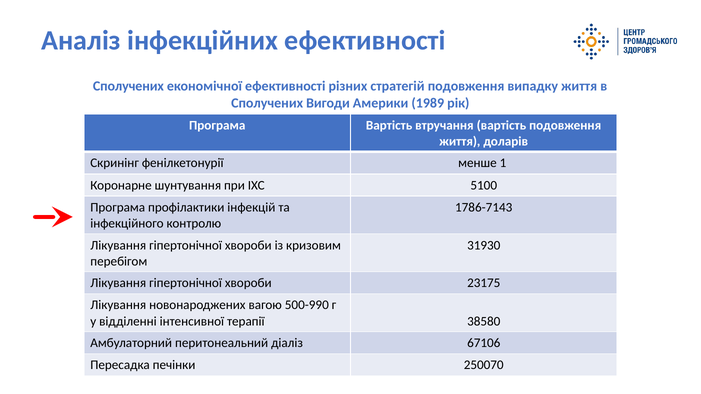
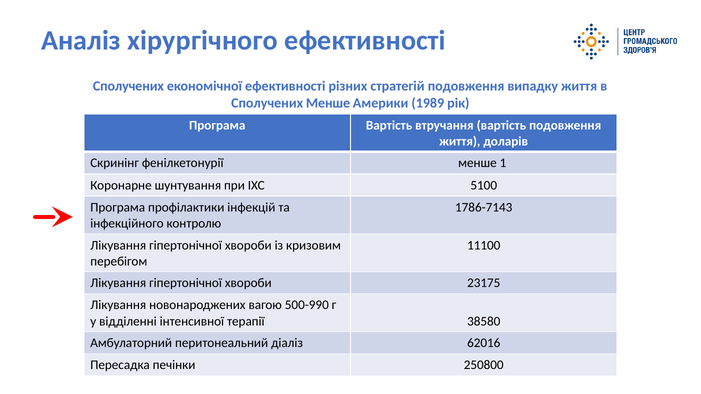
інфекційних: інфекційних -> хірургічного
Сполучених Вигоди: Вигоди -> Менше
31930: 31930 -> 11100
67106: 67106 -> 62016
250070: 250070 -> 250800
